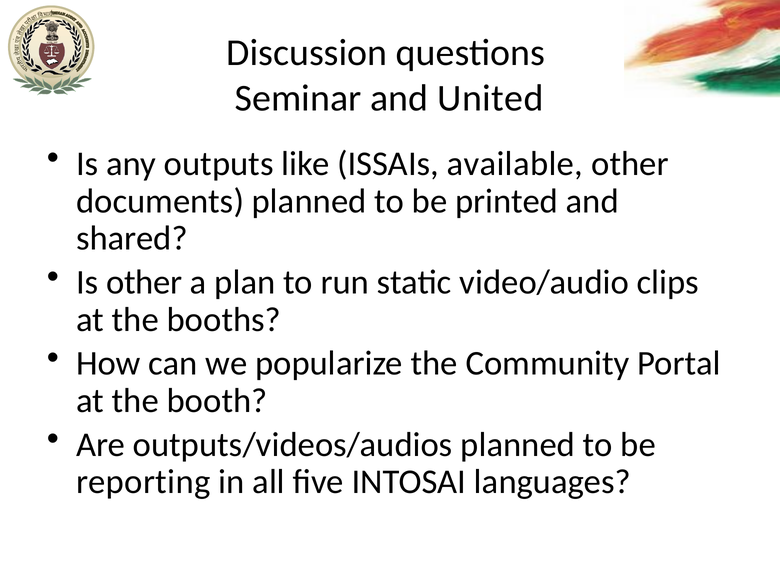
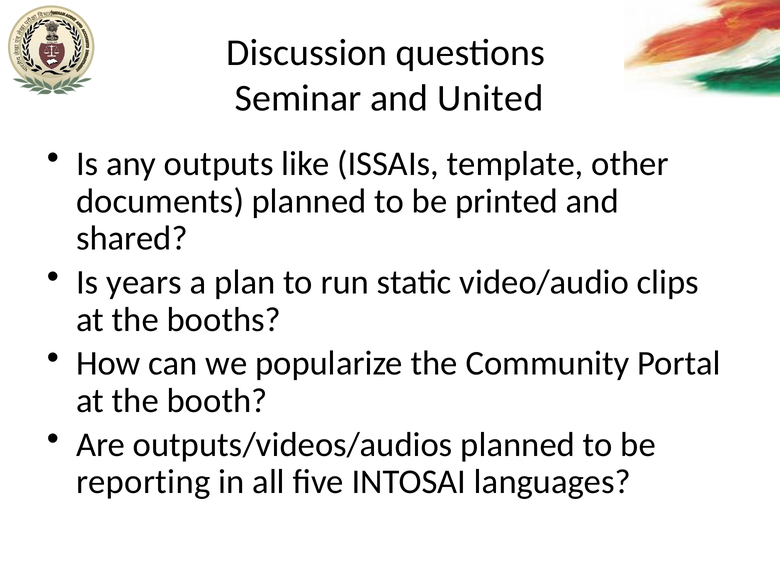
available: available -> template
Is other: other -> years
